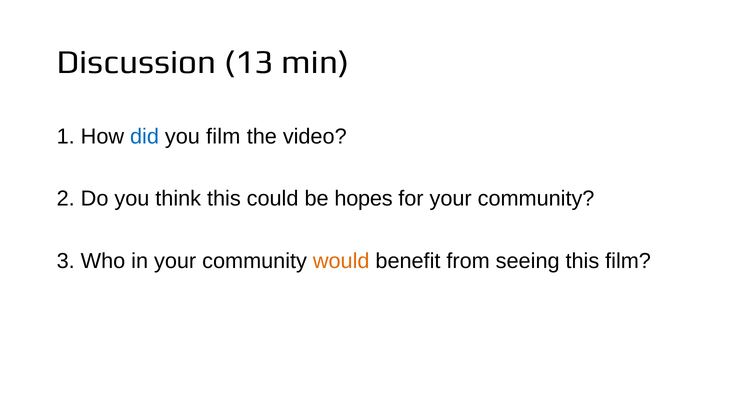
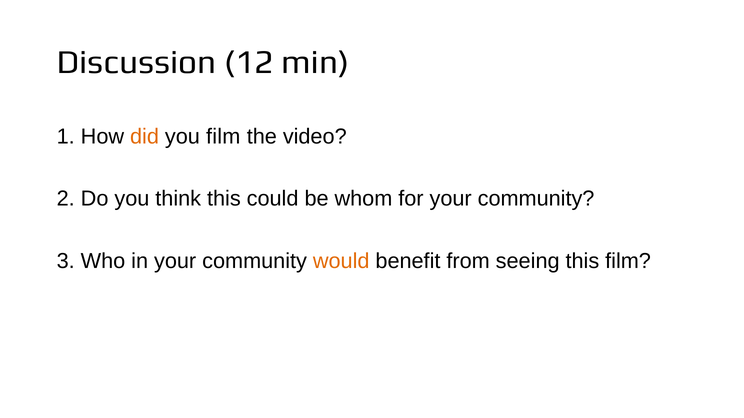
13: 13 -> 12
did colour: blue -> orange
hopes: hopes -> whom
